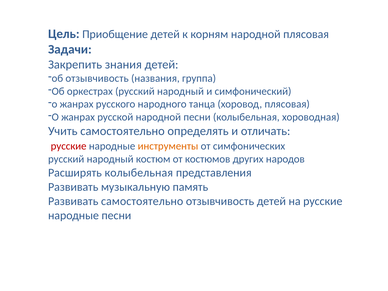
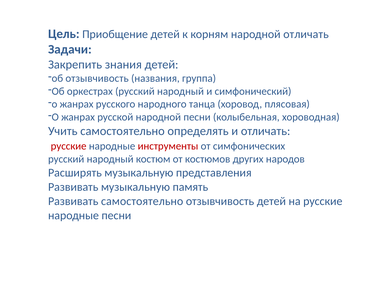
народной плясовая: плясовая -> отличать
инструменты colour: orange -> red
Расширять колыбельная: колыбельная -> музыкальную
